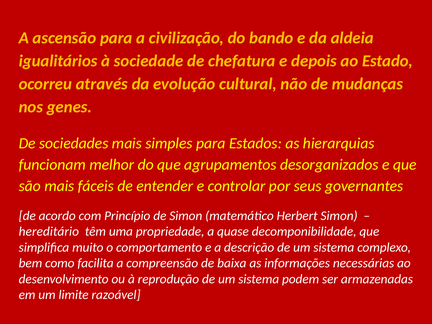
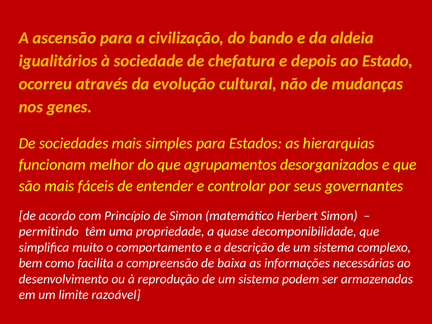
hereditário: hereditário -> permitindo
